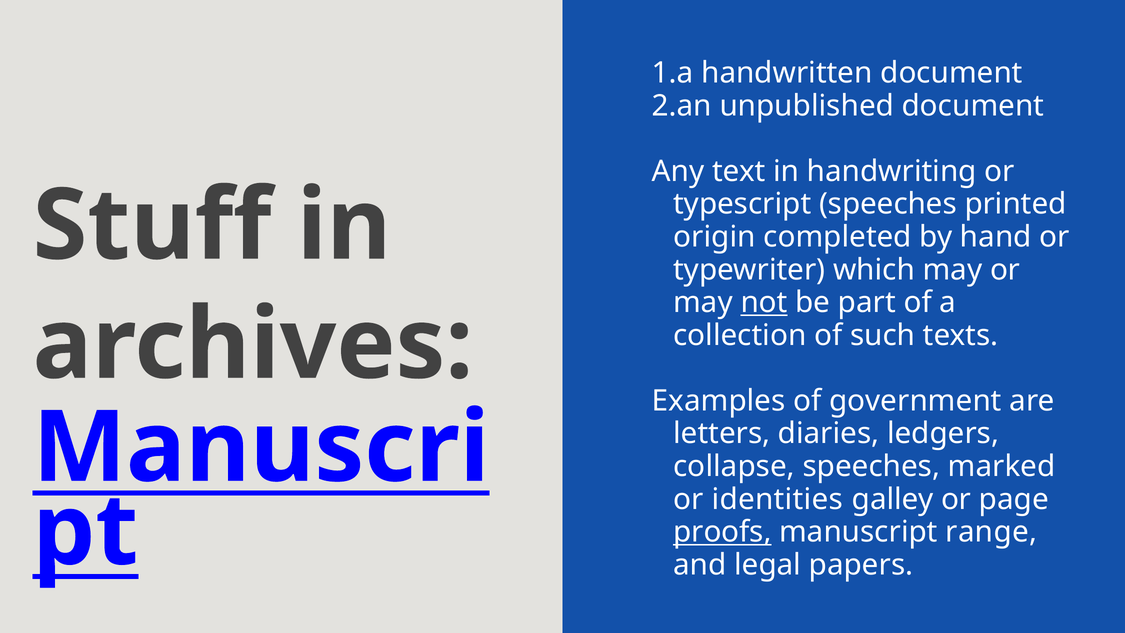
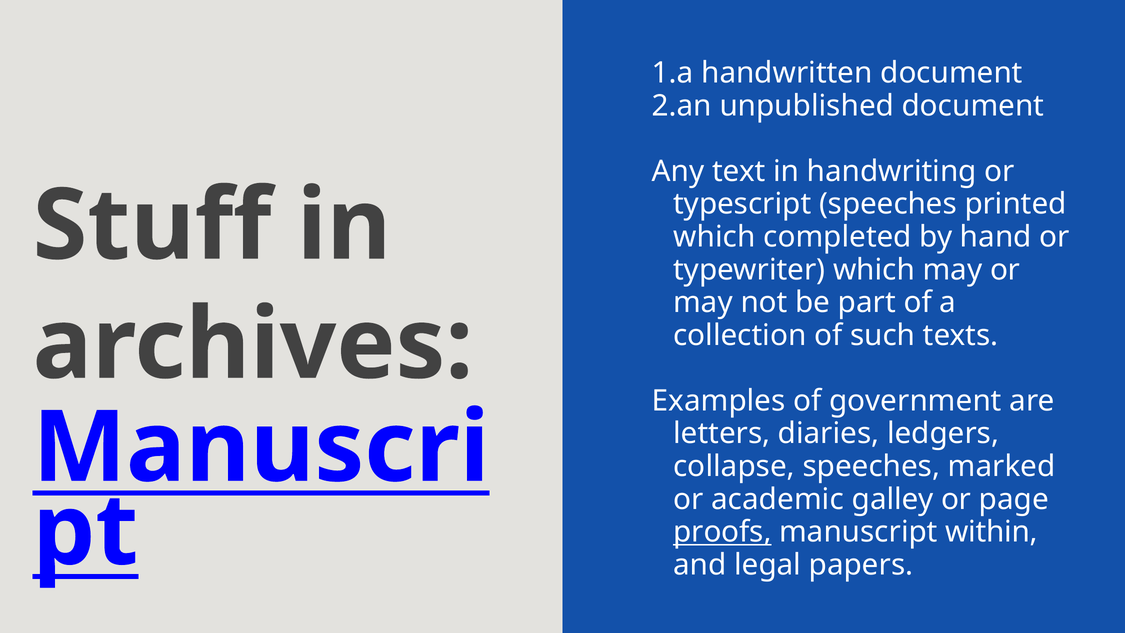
origin at (714, 237): origin -> which
not underline: present -> none
identities: identities -> academic
range: range -> within
